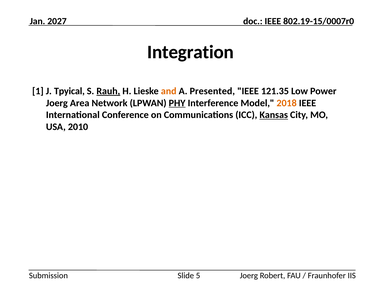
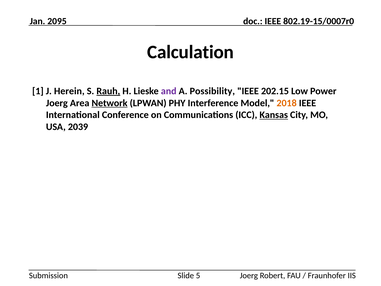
2027: 2027 -> 2095
Integration: Integration -> Calculation
Tpyical: Tpyical -> Herein
and colour: orange -> purple
Presented: Presented -> Possibility
121.35: 121.35 -> 202.15
Network underline: none -> present
PHY underline: present -> none
2010: 2010 -> 2039
